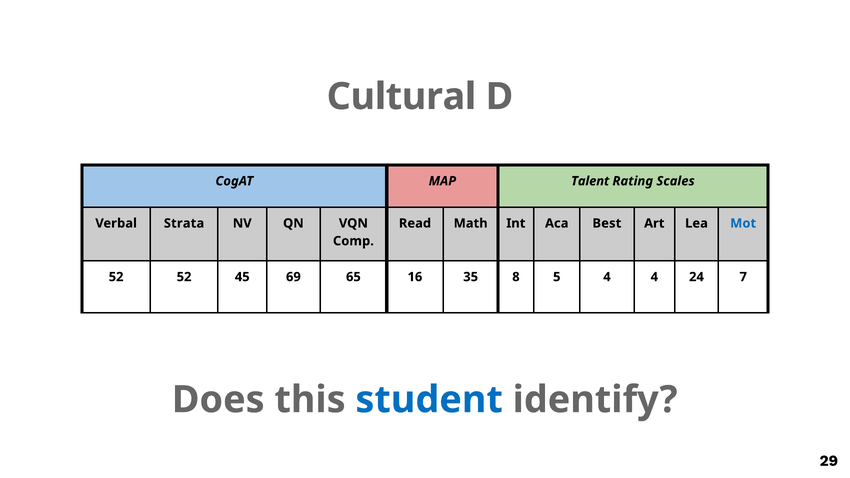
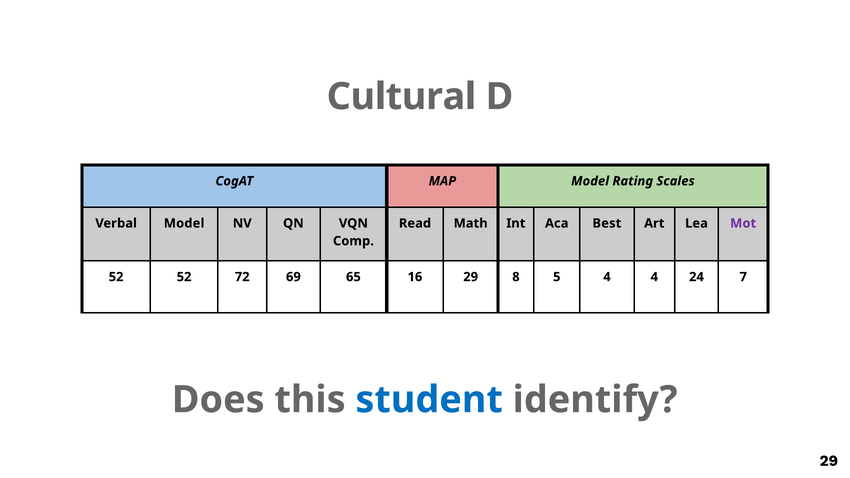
MAP Talent: Talent -> Model
Verbal Strata: Strata -> Model
Mot colour: blue -> purple
45: 45 -> 72
16 35: 35 -> 29
